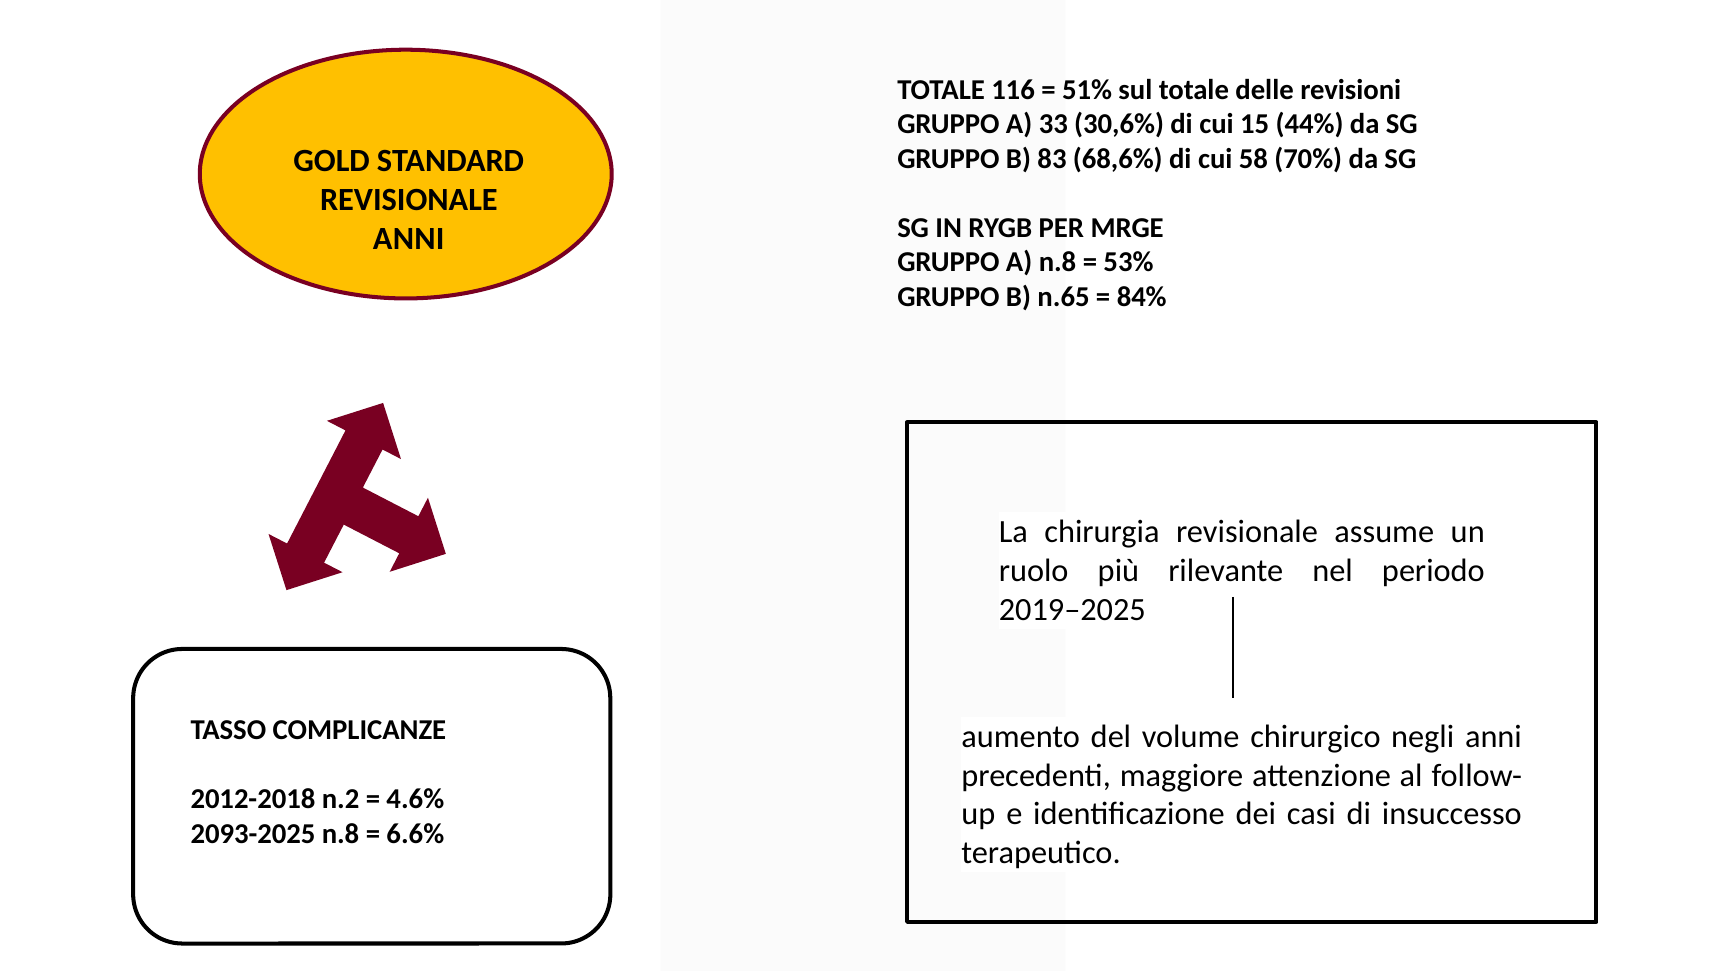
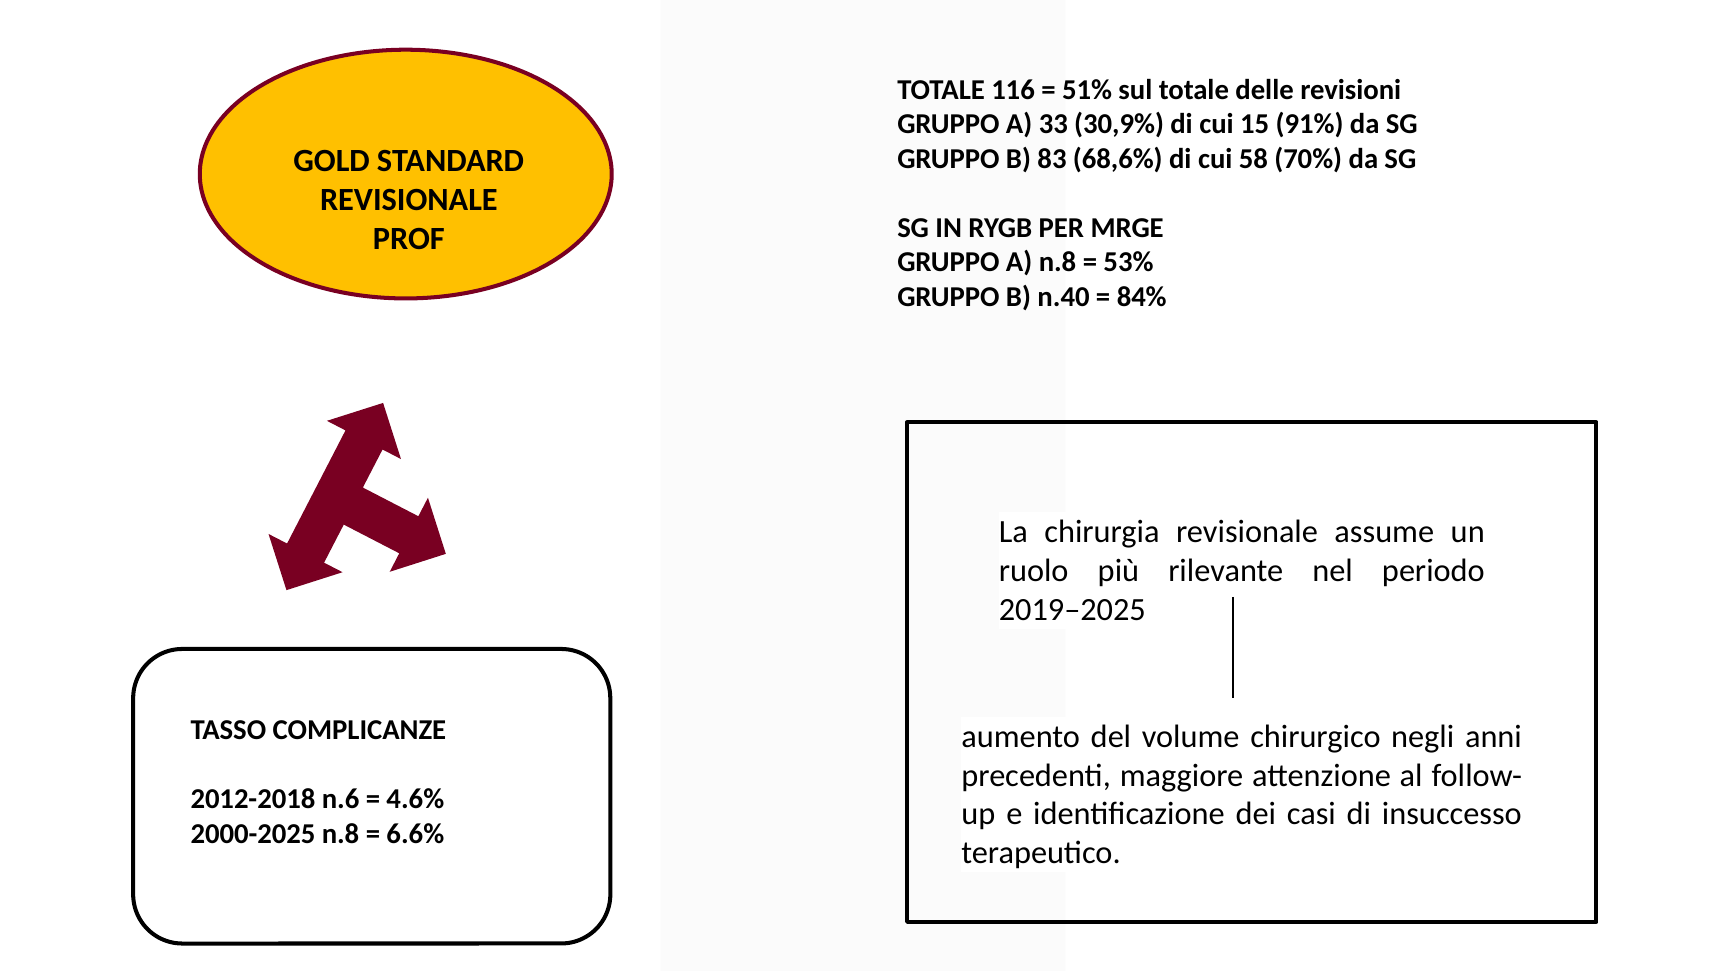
30,6%: 30,6% -> 30,9%
44%: 44% -> 91%
ANNI at (409, 239): ANNI -> PROF
n.65: n.65 -> n.40
n.2: n.2 -> n.6
2093-2025: 2093-2025 -> 2000-2025
